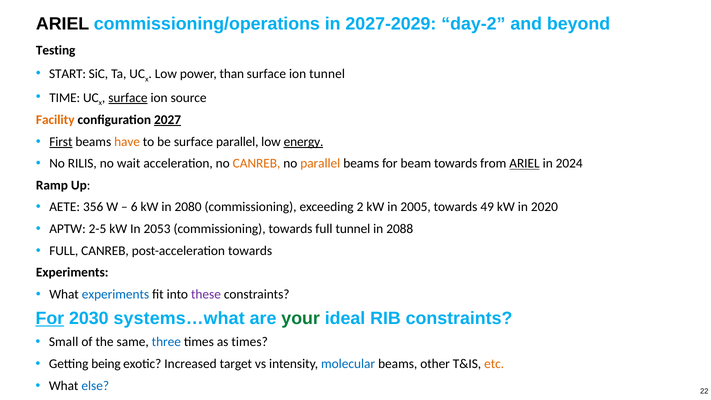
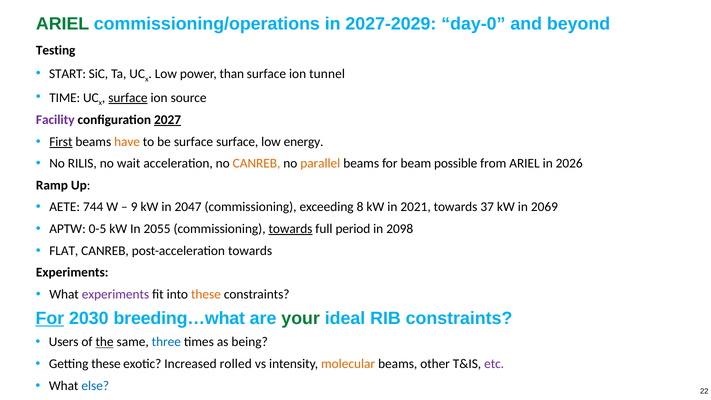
ARIEL at (63, 24) colour: black -> green
day-2: day-2 -> day-0
Facility colour: orange -> purple
surface parallel: parallel -> surface
energy underline: present -> none
beam towards: towards -> possible
ARIEL at (524, 163) underline: present -> none
2024: 2024 -> 2026
356: 356 -> 744
6: 6 -> 9
2080: 2080 -> 2047
2: 2 -> 8
2005: 2005 -> 2021
49: 49 -> 37
2020: 2020 -> 2069
2-5: 2-5 -> 0-5
2053: 2053 -> 2055
towards at (291, 229) underline: none -> present
full tunnel: tunnel -> period
2088: 2088 -> 2098
FULL at (64, 251): FULL -> FLAT
experiments at (115, 294) colour: blue -> purple
these at (206, 294) colour: purple -> orange
systems…what: systems…what -> breeding…what
Small: Small -> Users
the underline: none -> present
as times: times -> being
Getting being: being -> these
target: target -> rolled
molecular colour: blue -> orange
etc colour: orange -> purple
